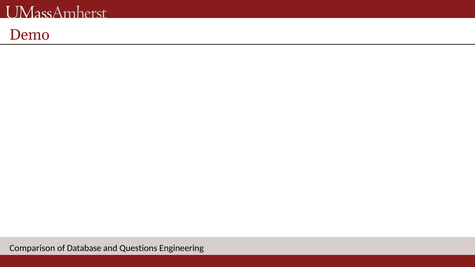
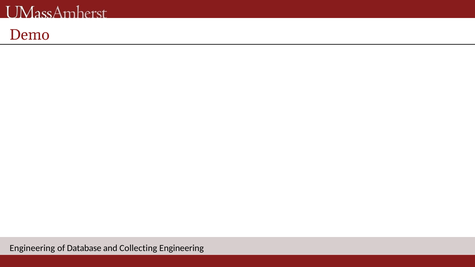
Comparison at (32, 248): Comparison -> Engineering
Questions: Questions -> Collecting
